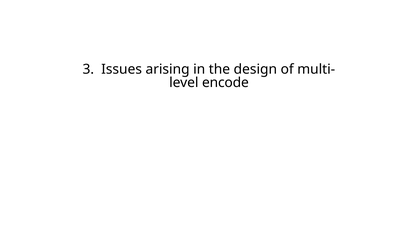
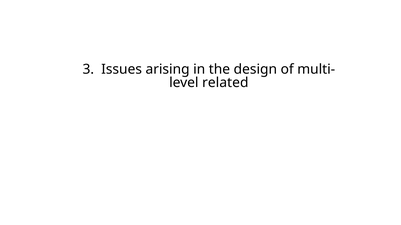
encode: encode -> related
